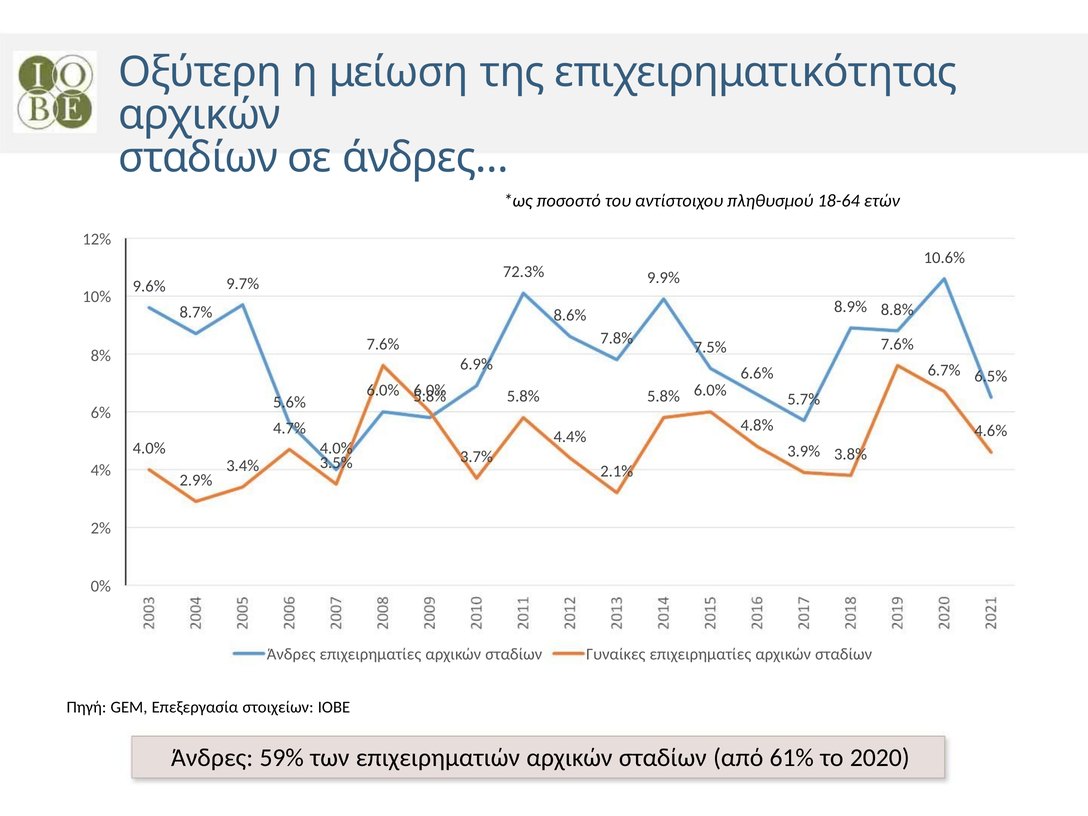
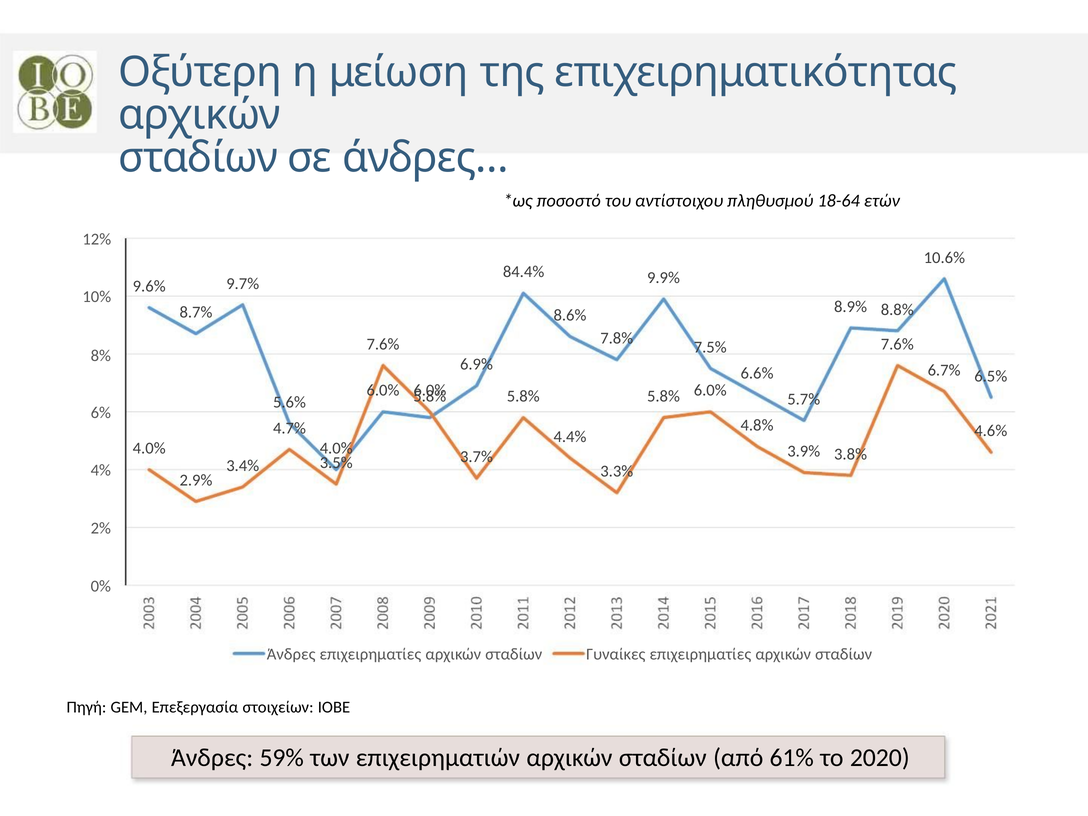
72.3%: 72.3% -> 84.4%
2.1%: 2.1% -> 3.3%
